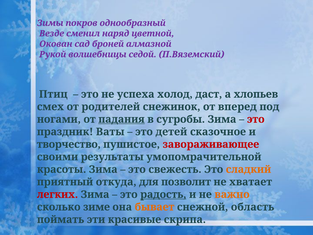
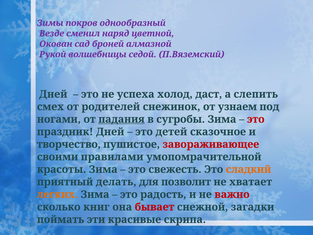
Птиц at (53, 94): Птиц -> Дней
хлопьев: хлопьев -> слепить
вперед: вперед -> узнаем
праздник Ваты: Ваты -> Дней
результаты: результаты -> правилами
откуда: откуда -> делать
легких colour: red -> orange
радость underline: present -> none
важно colour: orange -> red
зиме: зиме -> книг
бывает colour: orange -> red
область: область -> загадки
